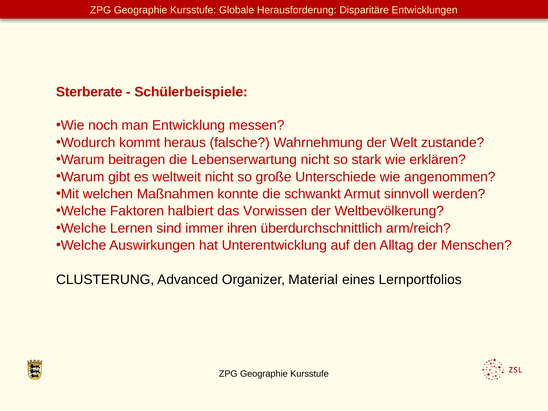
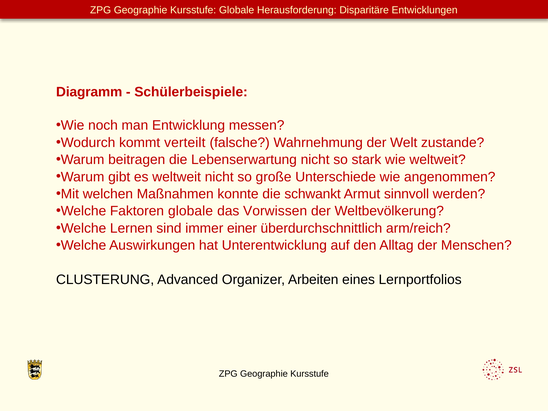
Sterberate: Sterberate -> Diagramm
heraus: heraus -> verteilt
wie erklären: erklären -> weltweit
Faktoren halbiert: halbiert -> globale
ihren: ihren -> einer
Material: Material -> Arbeiten
